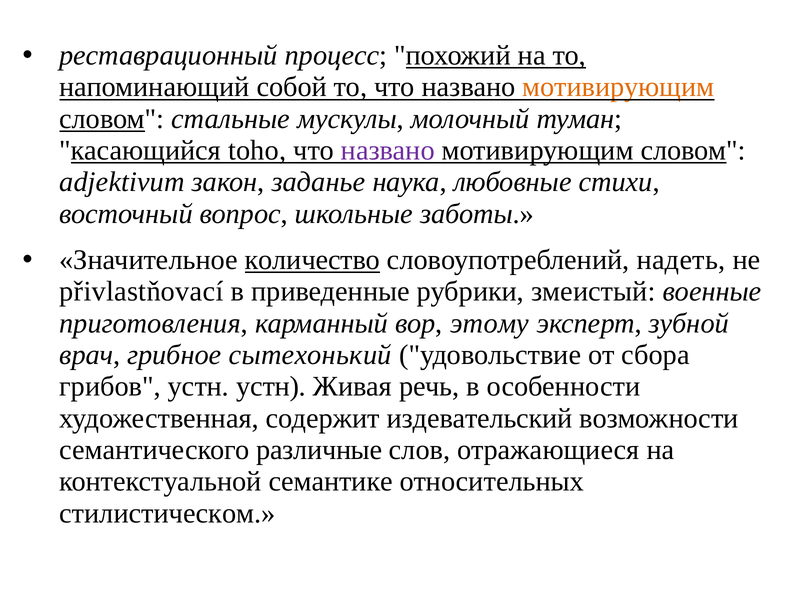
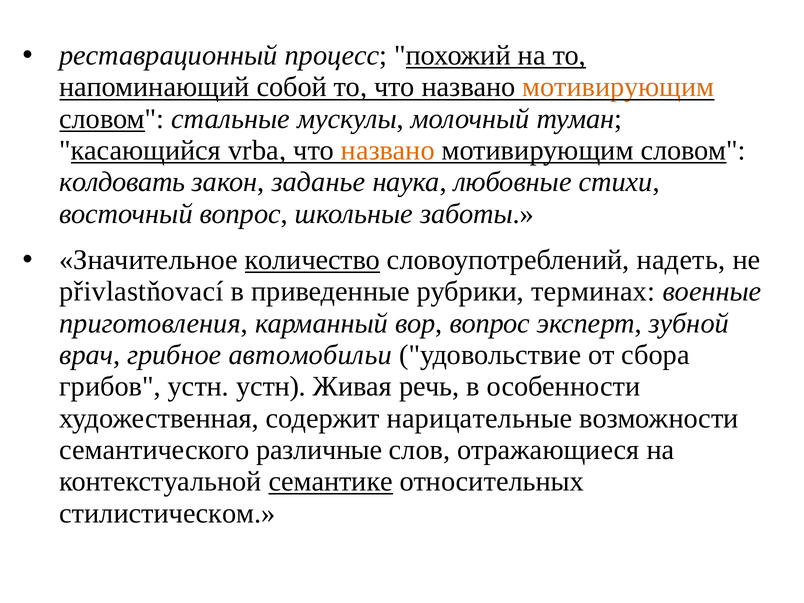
toho: toho -> vrba
названо at (388, 150) colour: purple -> orange
adjektivum: adjektivum -> колдовать
змеистый: змеистый -> терминах
вор этому: этому -> вопрос
сытехонький: сытехонький -> автомобильи
издевательский: издевательский -> нарицательные
семантике underline: none -> present
